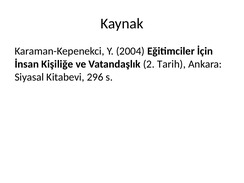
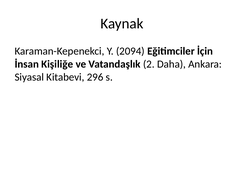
2004: 2004 -> 2094
Tarih: Tarih -> Daha
